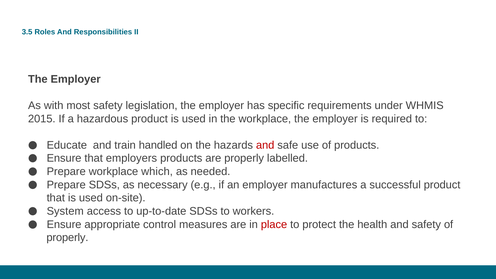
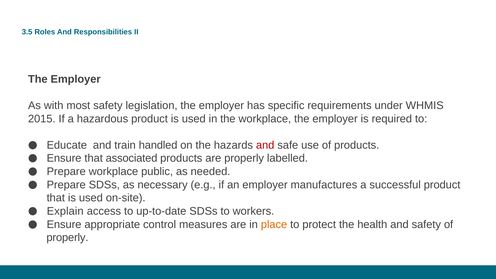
employers: employers -> associated
which: which -> public
System: System -> Explain
place colour: red -> orange
